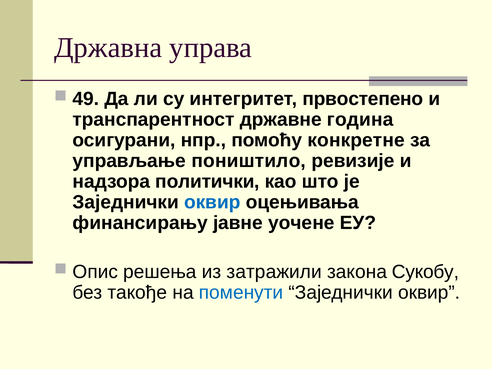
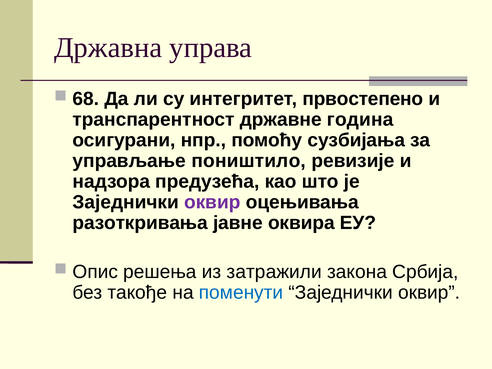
49: 49 -> 68
конкретне: конкретне -> сузбијања
политички: политички -> предузећа
оквир at (212, 202) colour: blue -> purple
финансирању: финансирању -> разоткривања
уочене: уочене -> оквира
Сукобу: Сукобу -> Србија
